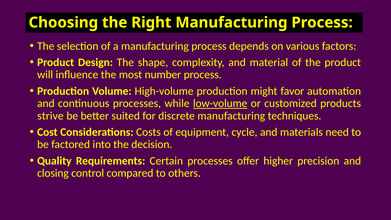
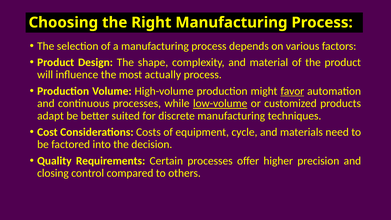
number: number -> actually
favor underline: none -> present
strive: strive -> adapt
